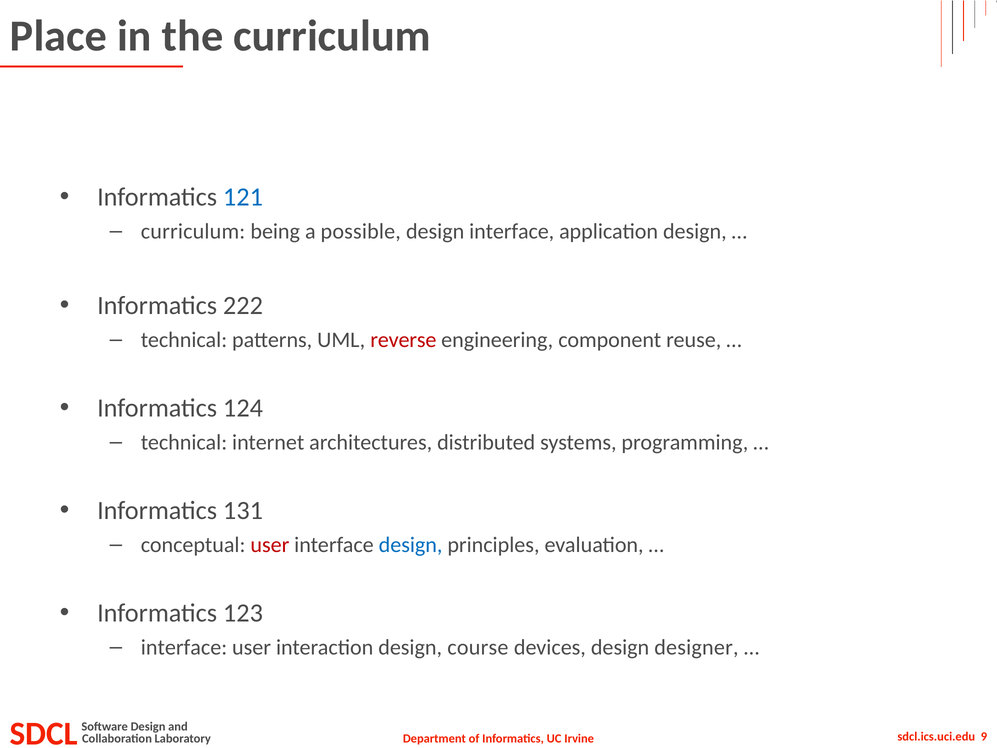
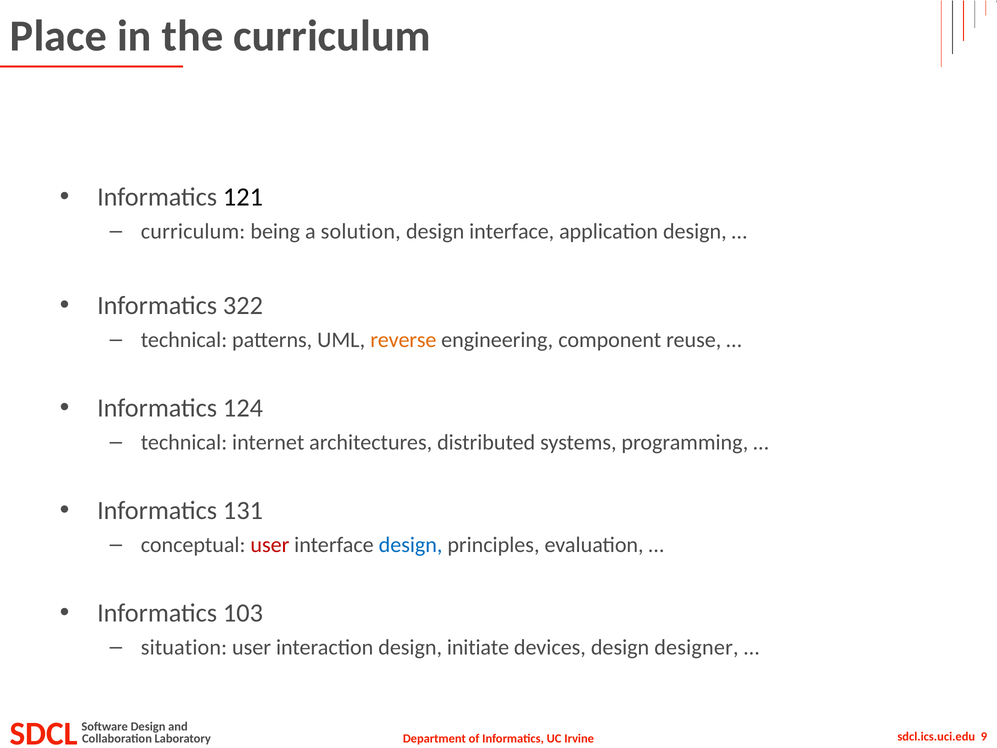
121 colour: blue -> black
possible: possible -> solution
222: 222 -> 322
reverse colour: red -> orange
123: 123 -> 103
interface at (184, 647): interface -> situation
course: course -> initiate
